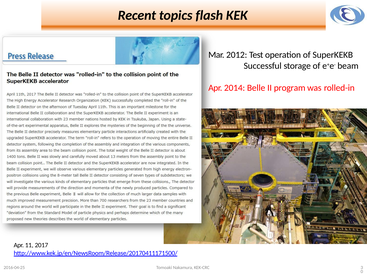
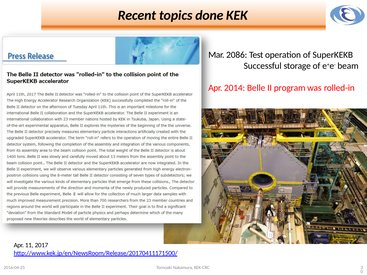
flash: flash -> done
2012: 2012 -> 2086
